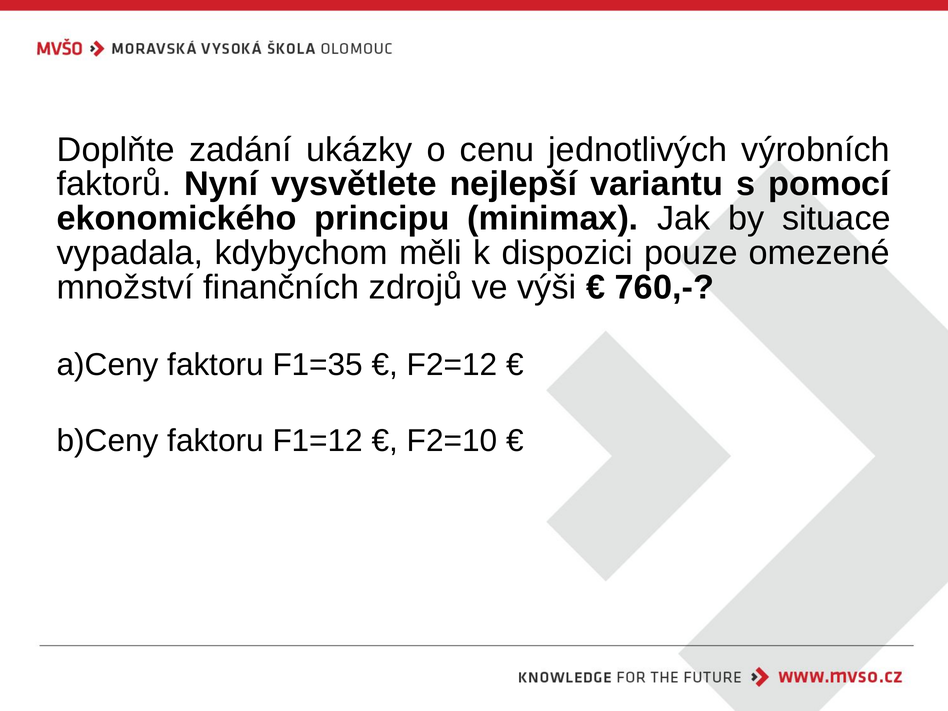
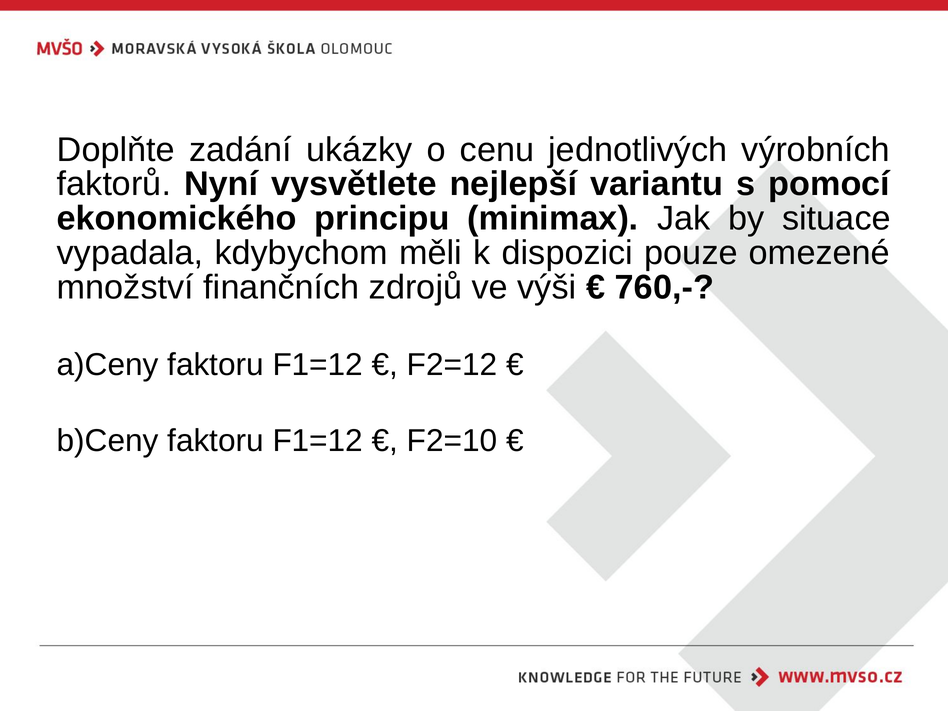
F1=35 at (318, 365): F1=35 -> F1=12
